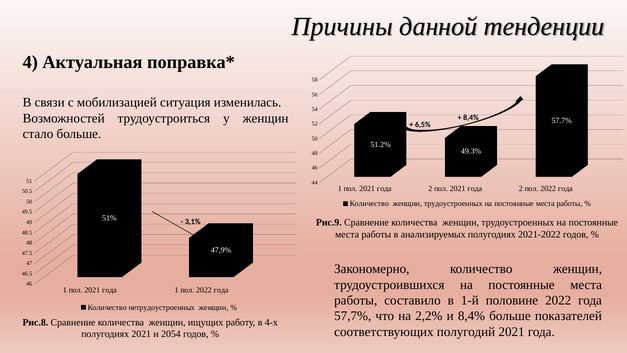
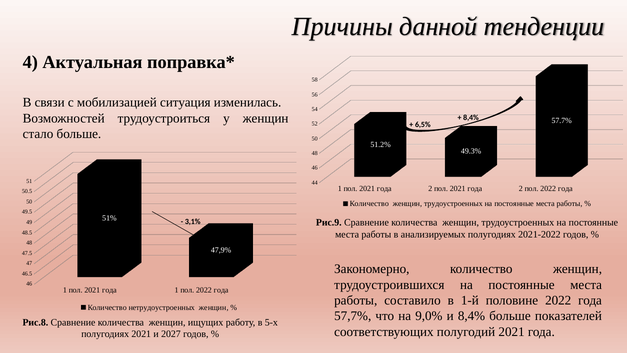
2,2%: 2,2% -> 9,0%
4-х: 4-х -> 5-х
2054: 2054 -> 2027
